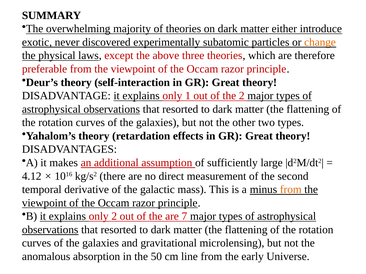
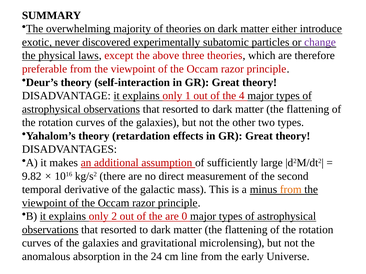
change colour: orange -> purple
the 2: 2 -> 4
4.12: 4.12 -> 9.82
7: 7 -> 0
50: 50 -> 24
